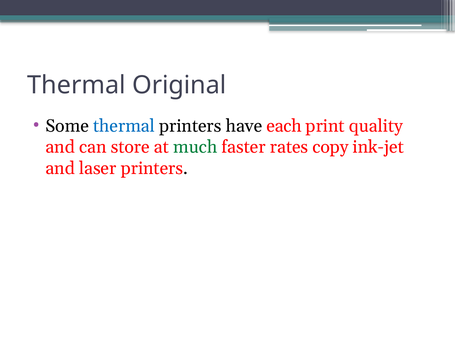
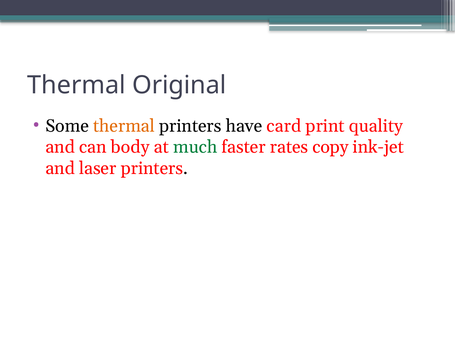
thermal at (124, 126) colour: blue -> orange
each: each -> card
store: store -> body
